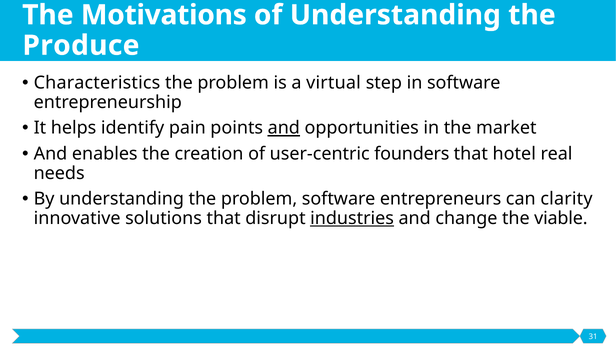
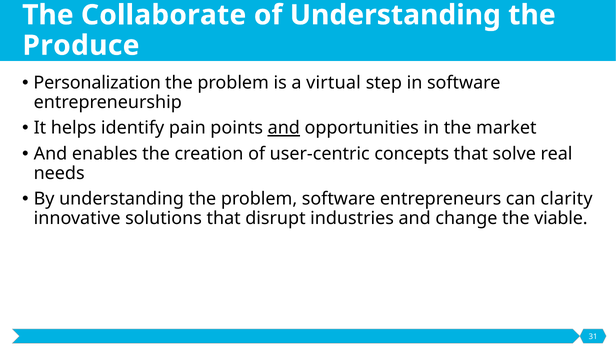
Motivations: Motivations -> Collaborate
Characteristics: Characteristics -> Personalization
founders: founders -> concepts
hotel: hotel -> solve
industries underline: present -> none
